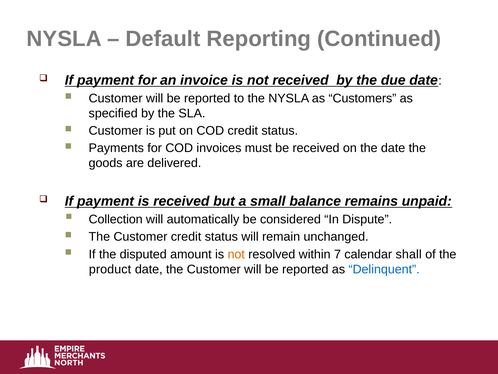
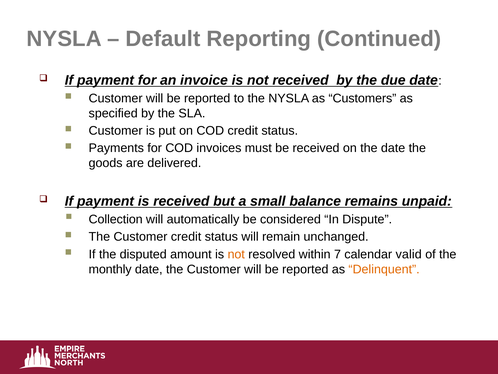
shall: shall -> valid
product: product -> monthly
Delinquent colour: blue -> orange
